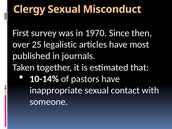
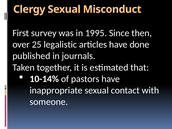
1970: 1970 -> 1995
most: most -> done
